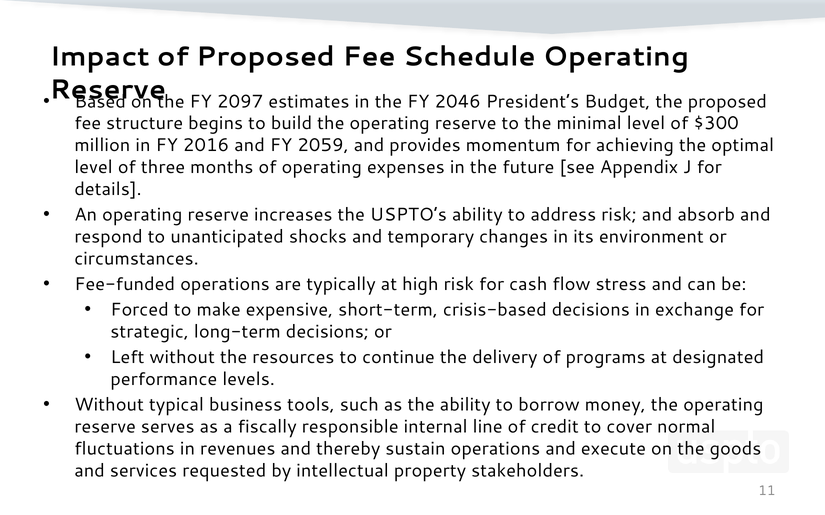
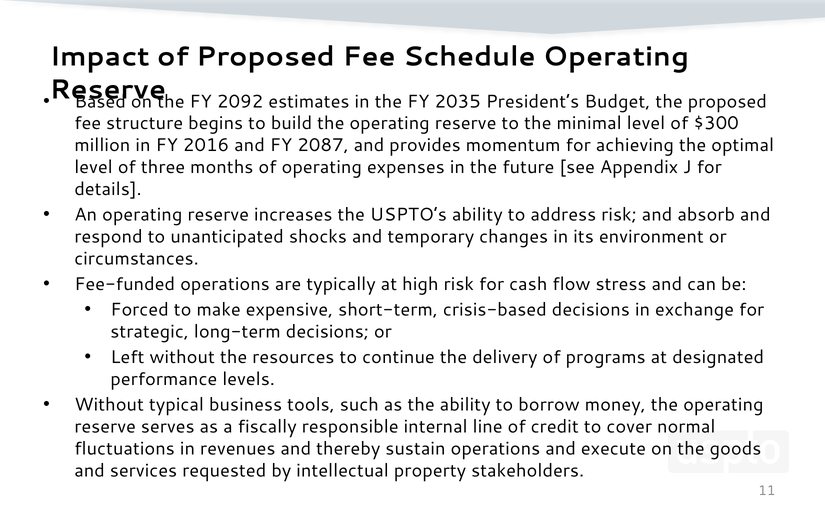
2097: 2097 -> 2092
2046: 2046 -> 2035
2059: 2059 -> 2087
